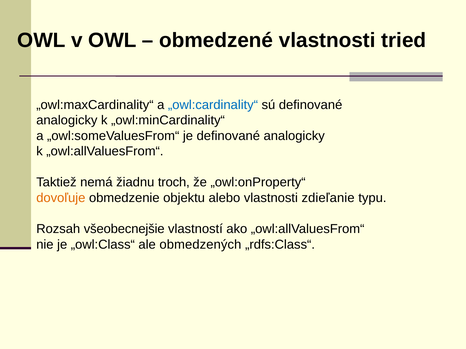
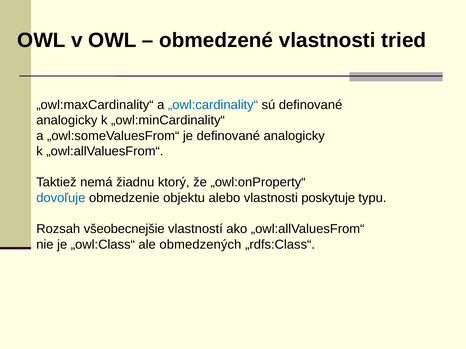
troch: troch -> ktorý
dovoľuje colour: orange -> blue
zdieľanie: zdieľanie -> poskytuje
